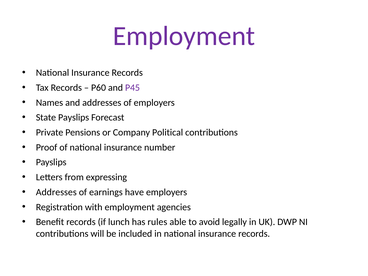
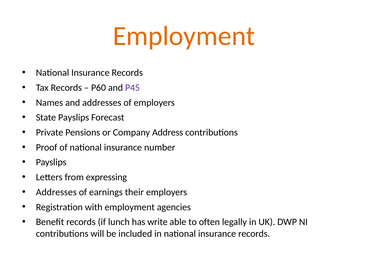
Employment at (184, 36) colour: purple -> orange
Political: Political -> Address
have: have -> their
rules: rules -> write
avoid: avoid -> often
